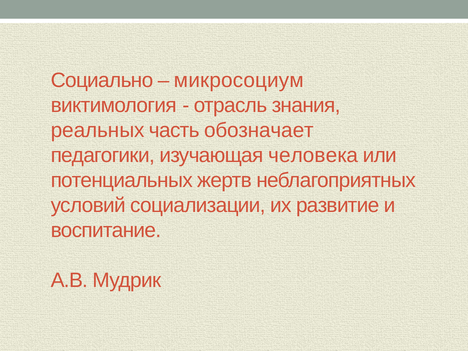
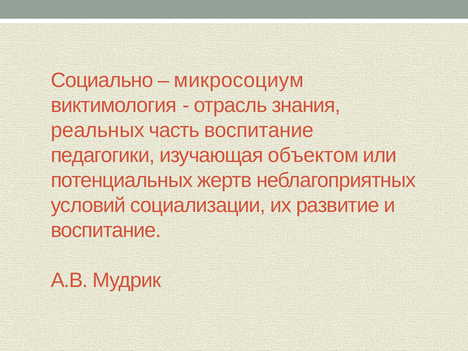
часть обозначает: обозначает -> воспитание
человека: человека -> объектом
